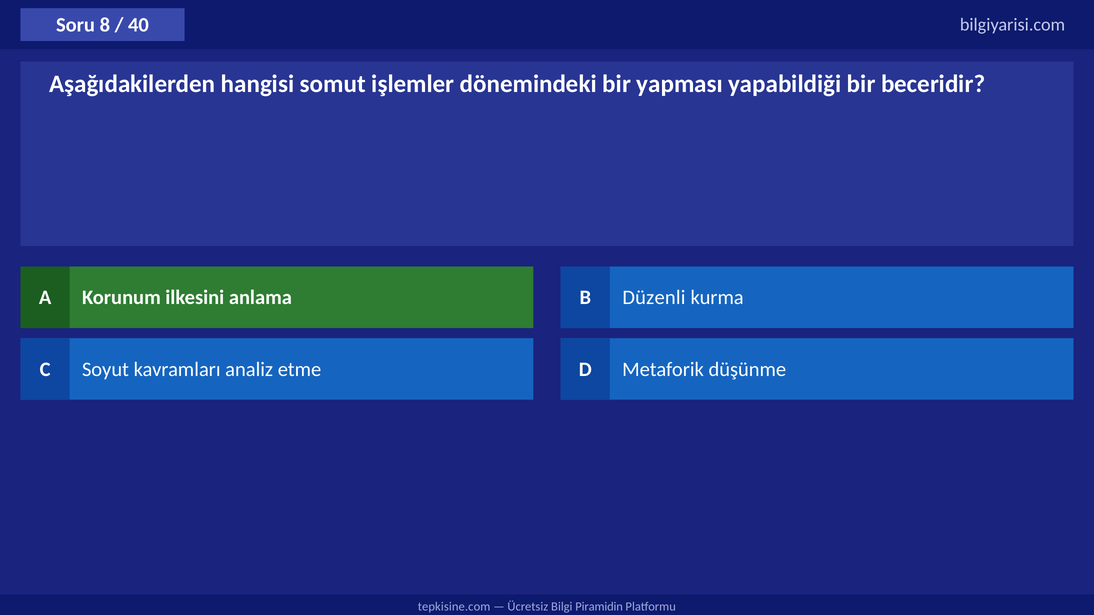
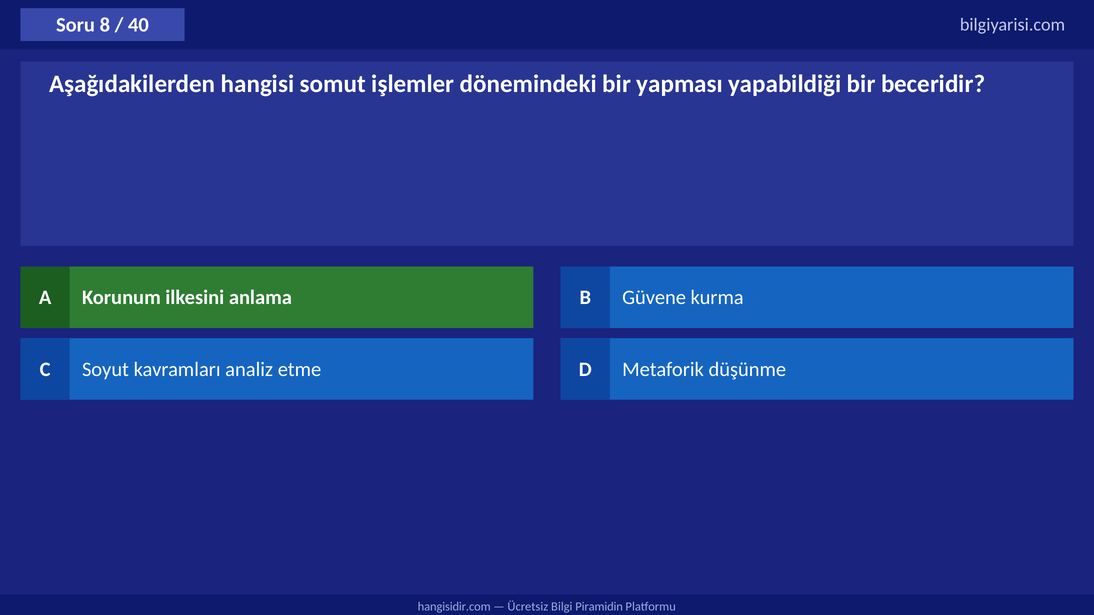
Düzenli: Düzenli -> Güvene
tepkisine.com: tepkisine.com -> hangisidir.com
